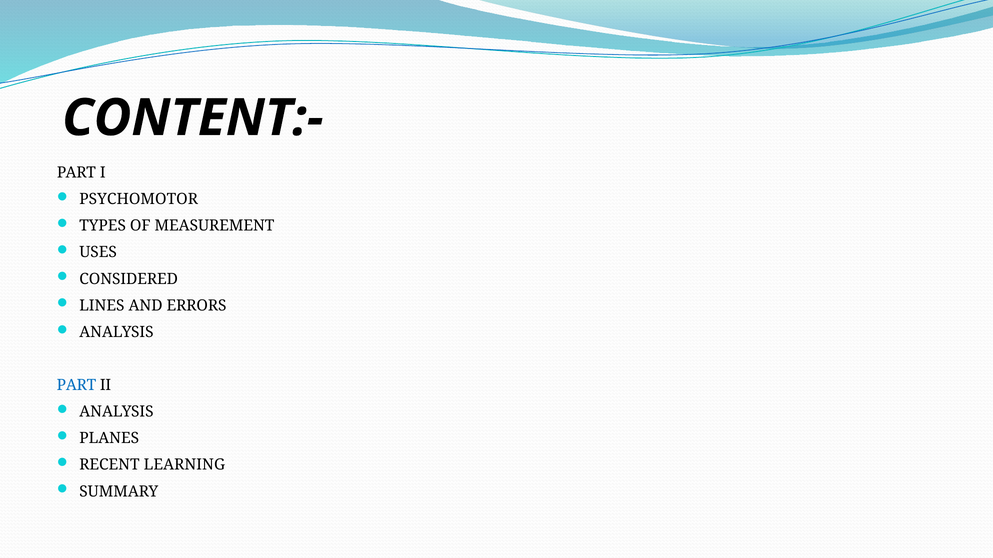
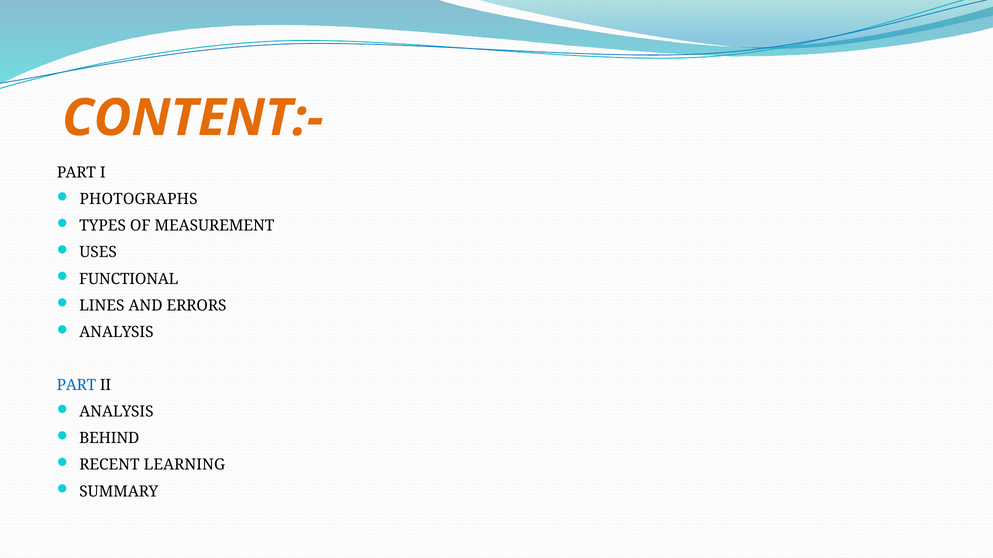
CONTENT:- colour: black -> orange
PSYCHOMOTOR: PSYCHOMOTOR -> PHOTOGRAPHS
CONSIDERED: CONSIDERED -> FUNCTIONAL
PLANES: PLANES -> BEHIND
